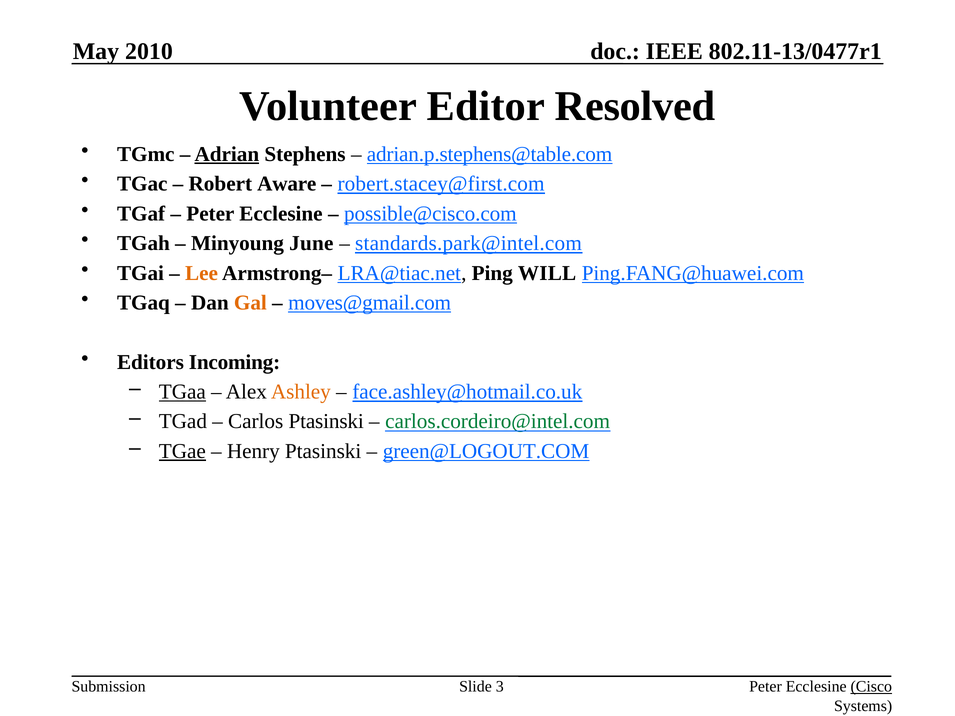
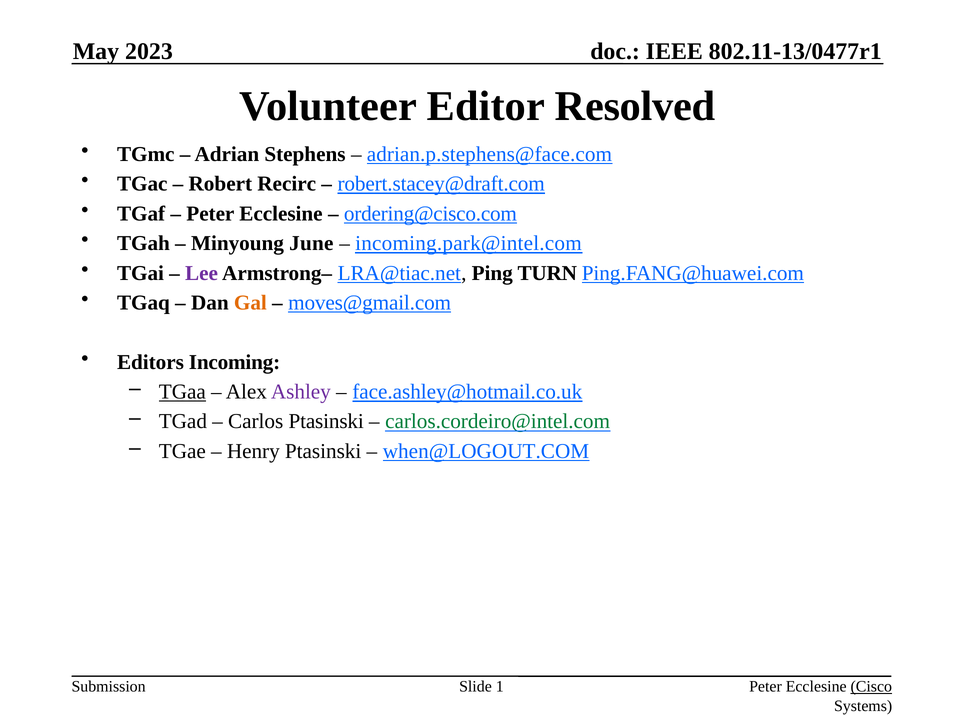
2010: 2010 -> 2023
Adrian underline: present -> none
adrian.p.stephens@table.com: adrian.p.stephens@table.com -> adrian.p.stephens@face.com
Aware: Aware -> Recirc
robert.stacey@first.com: robert.stacey@first.com -> robert.stacey@draft.com
possible@cisco.com: possible@cisco.com -> ordering@cisco.com
standards.park@intel.com: standards.park@intel.com -> incoming.park@intel.com
Lee colour: orange -> purple
WILL: WILL -> TURN
Ashley colour: orange -> purple
TGae underline: present -> none
green@LOGOUT.COM: green@LOGOUT.COM -> when@LOGOUT.COM
3: 3 -> 1
